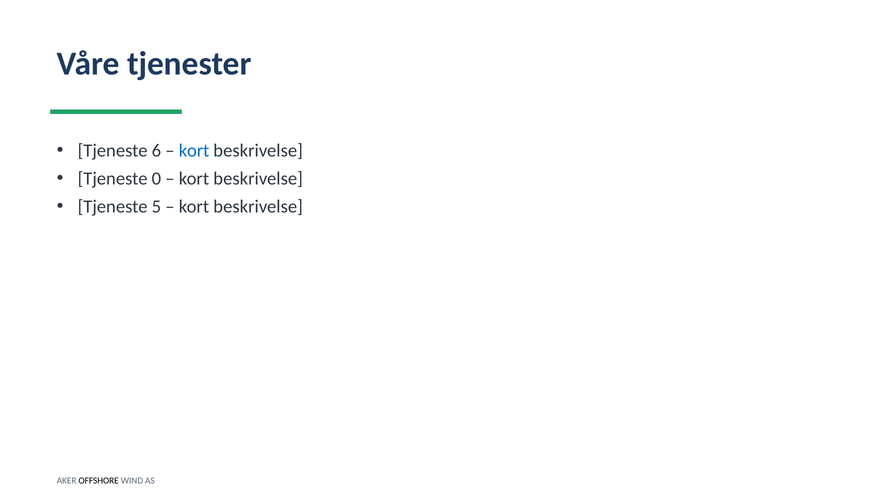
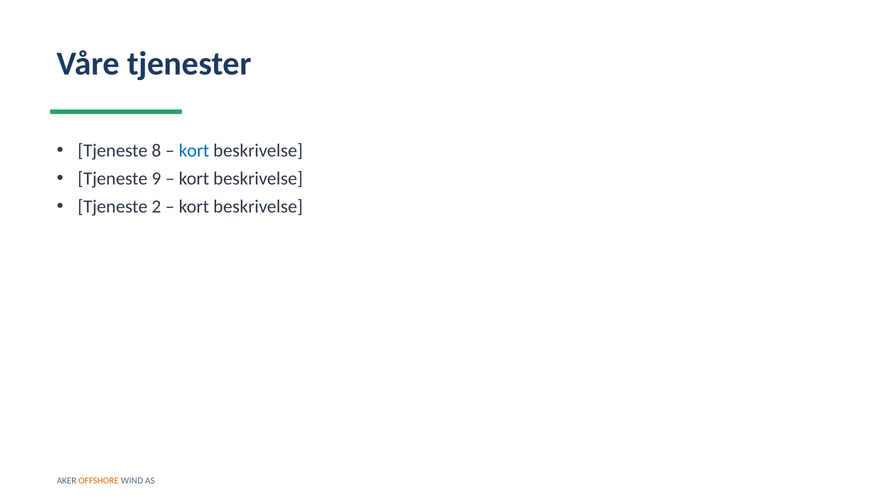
6: 6 -> 8
0: 0 -> 9
5: 5 -> 2
OFFSHORE colour: black -> orange
